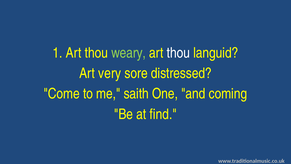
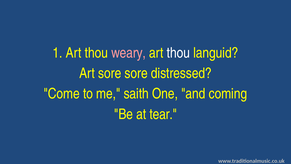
weary colour: light green -> pink
Art very: very -> sore
find: find -> tear
